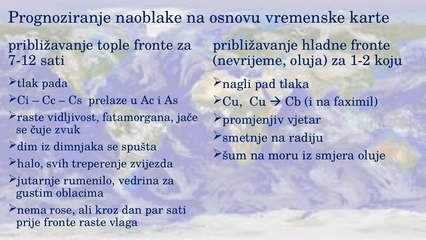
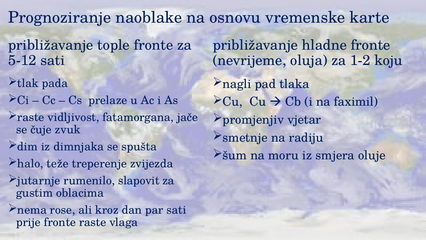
7-12: 7-12 -> 5-12
svih: svih -> teže
vedrina: vedrina -> slapovit
